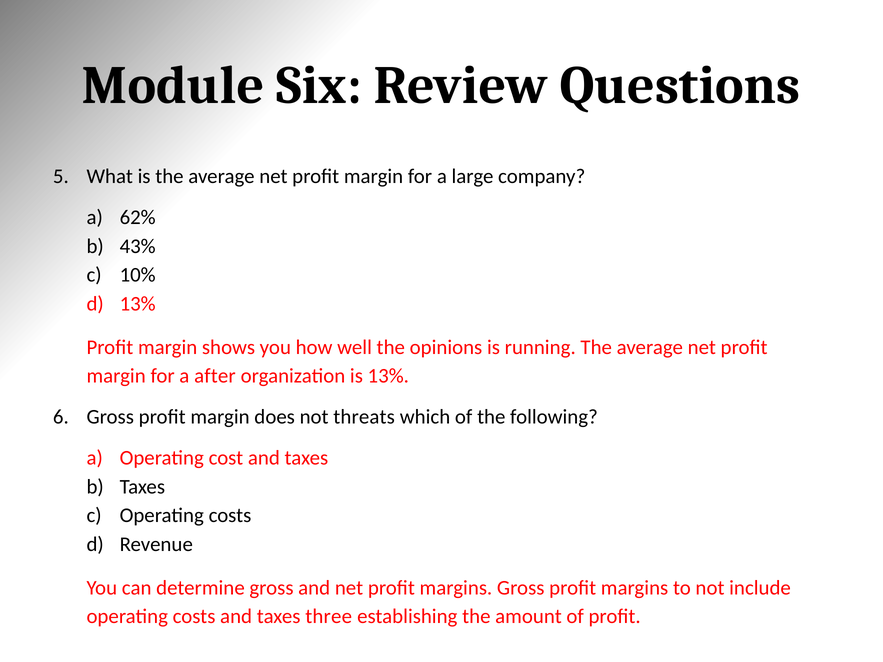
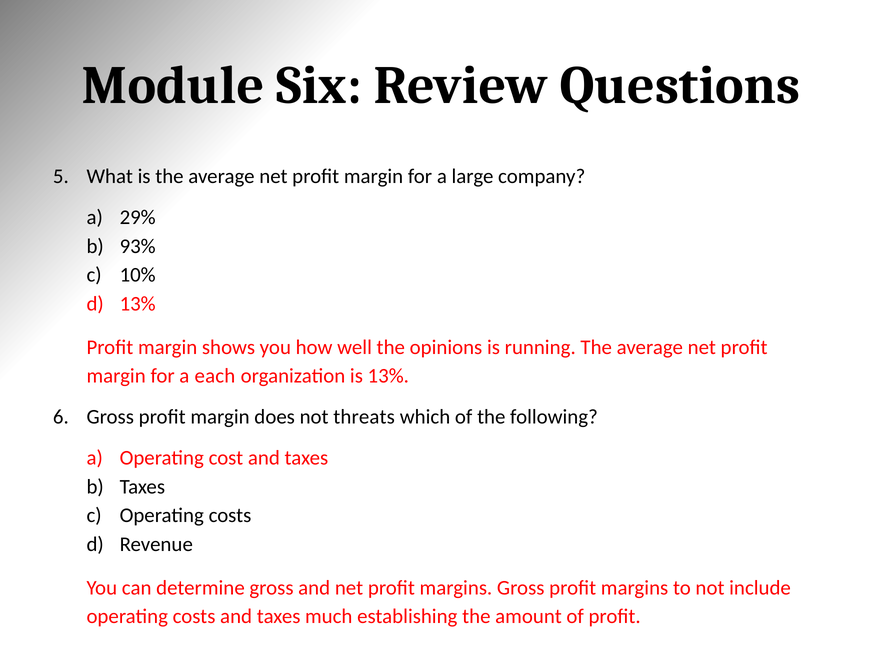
62%: 62% -> 29%
43%: 43% -> 93%
after: after -> each
three: three -> much
